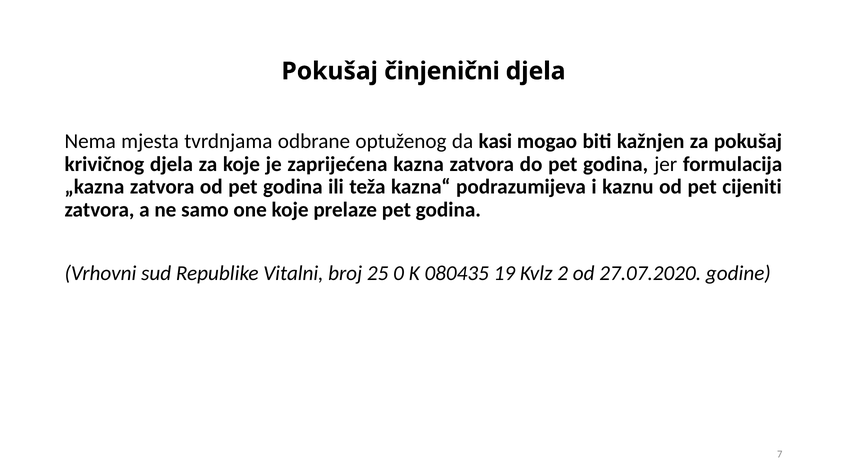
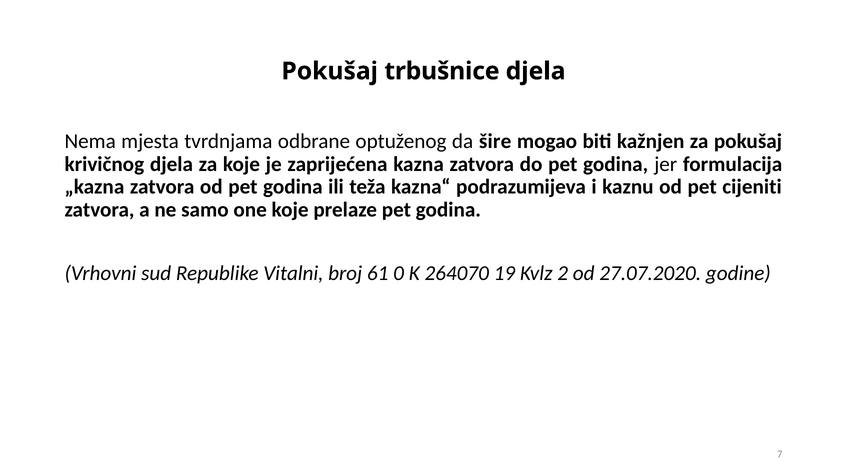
činjenični: činjenični -> trbušnice
kasi: kasi -> šire
25: 25 -> 61
080435: 080435 -> 264070
